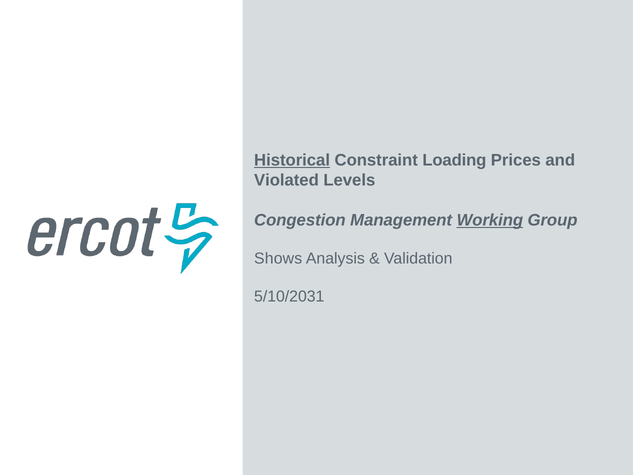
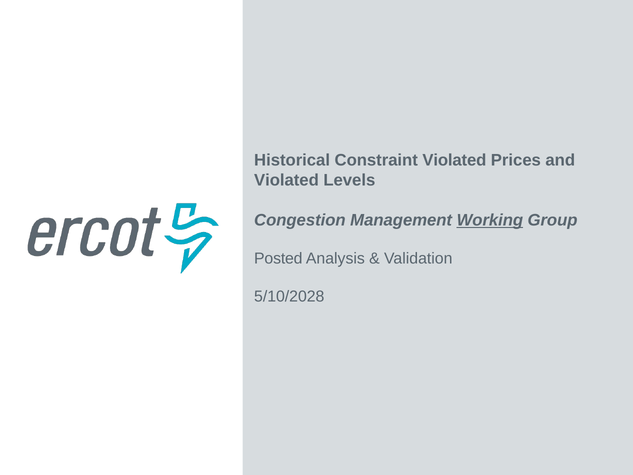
Historical underline: present -> none
Constraint Loading: Loading -> Violated
Shows: Shows -> Posted
5/10/2031: 5/10/2031 -> 5/10/2028
